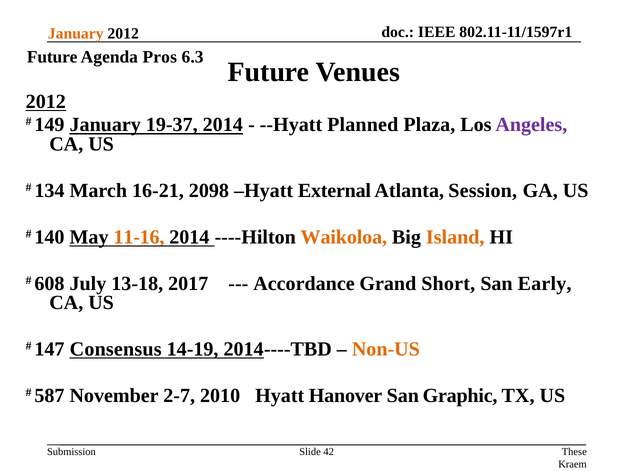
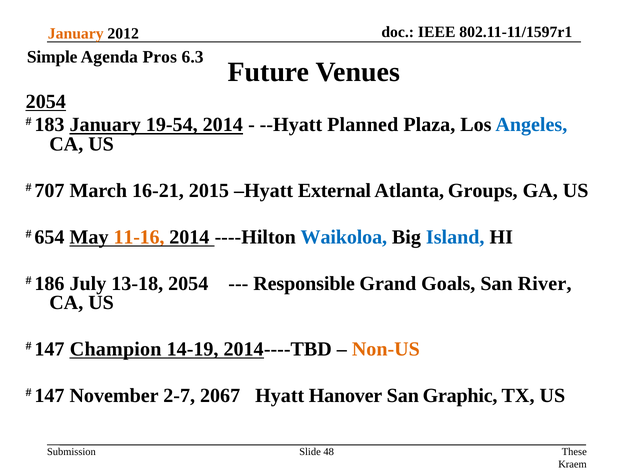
Future at (52, 57): Future -> Simple
2012 at (46, 102): 2012 -> 2054
149: 149 -> 183
19-37: 19-37 -> 19-54
Angeles colour: purple -> blue
134: 134 -> 707
2098: 2098 -> 2015
Session: Session -> Groups
140: 140 -> 654
Waikoloa colour: orange -> blue
Island colour: orange -> blue
608: 608 -> 186
13-18 2017: 2017 -> 2054
Accordance: Accordance -> Responsible
Short: Short -> Goals
Early: Early -> River
Consensus: Consensus -> Champion
587 at (49, 396): 587 -> 147
2010: 2010 -> 2067
42: 42 -> 48
